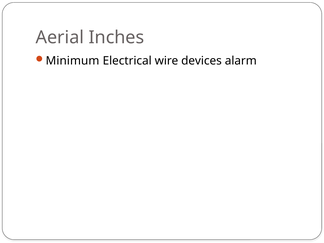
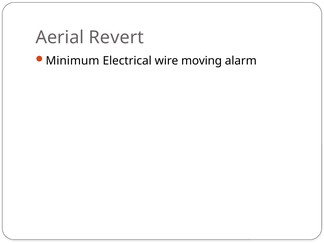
Inches: Inches -> Revert
devices: devices -> moving
